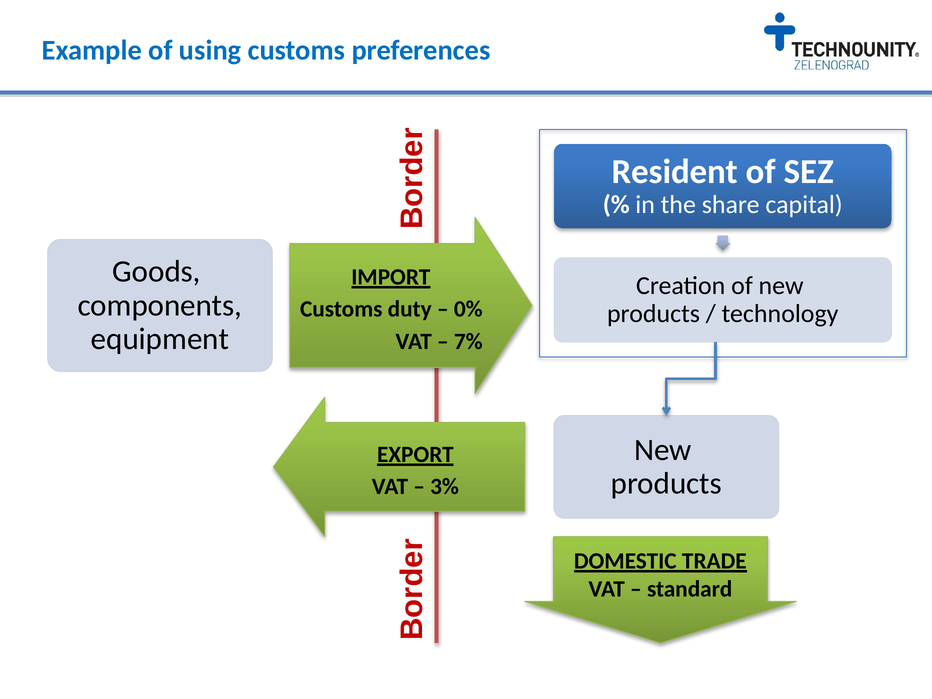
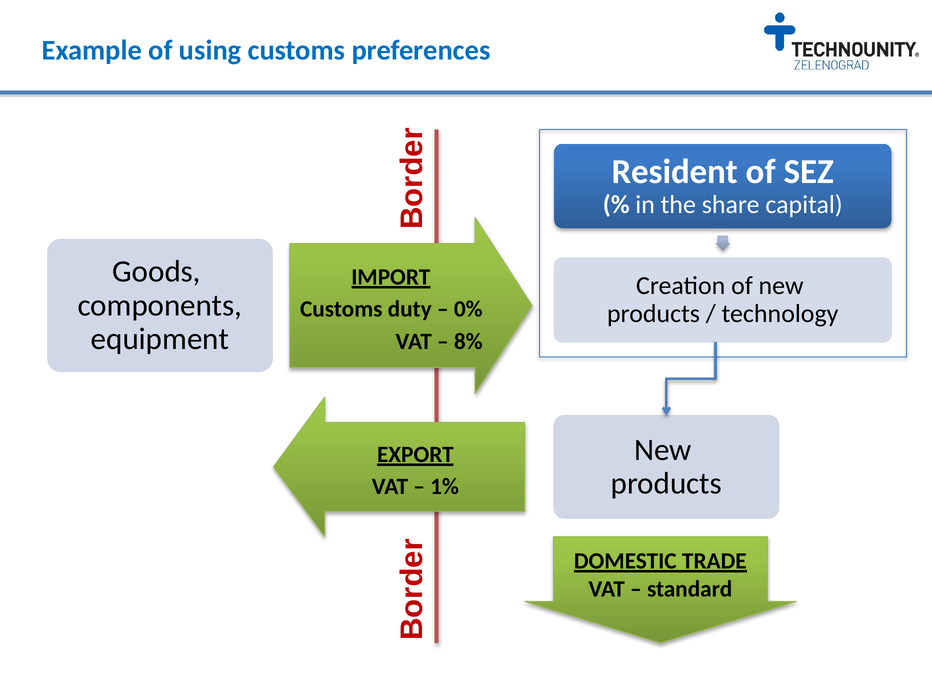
7%: 7% -> 8%
3%: 3% -> 1%
